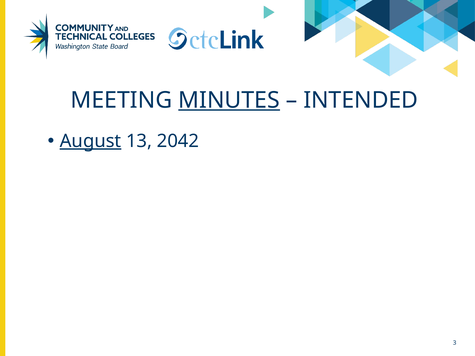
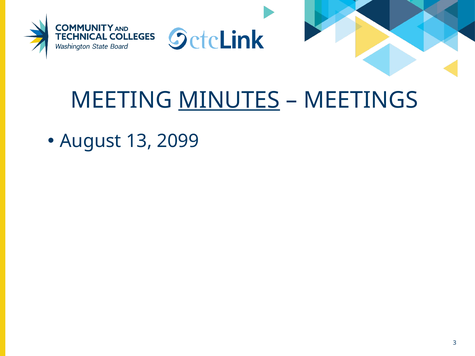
INTENDED: INTENDED -> MEETINGS
August underline: present -> none
2042: 2042 -> 2099
